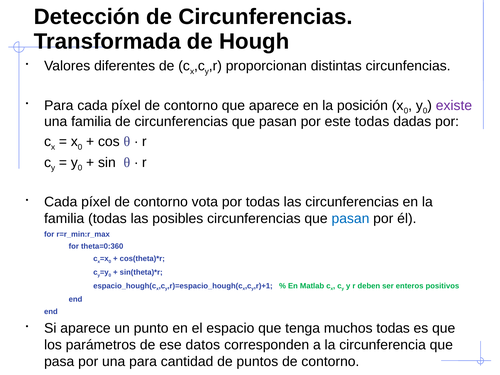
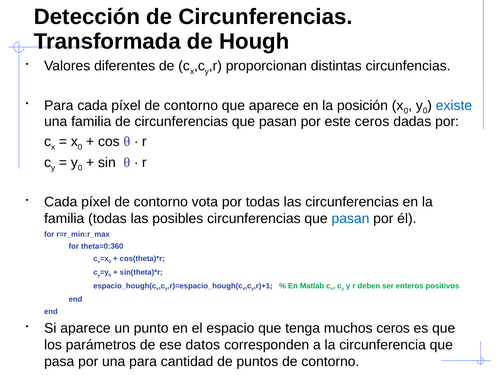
existe colour: purple -> blue
este todas: todas -> ceros
muchos todas: todas -> ceros
